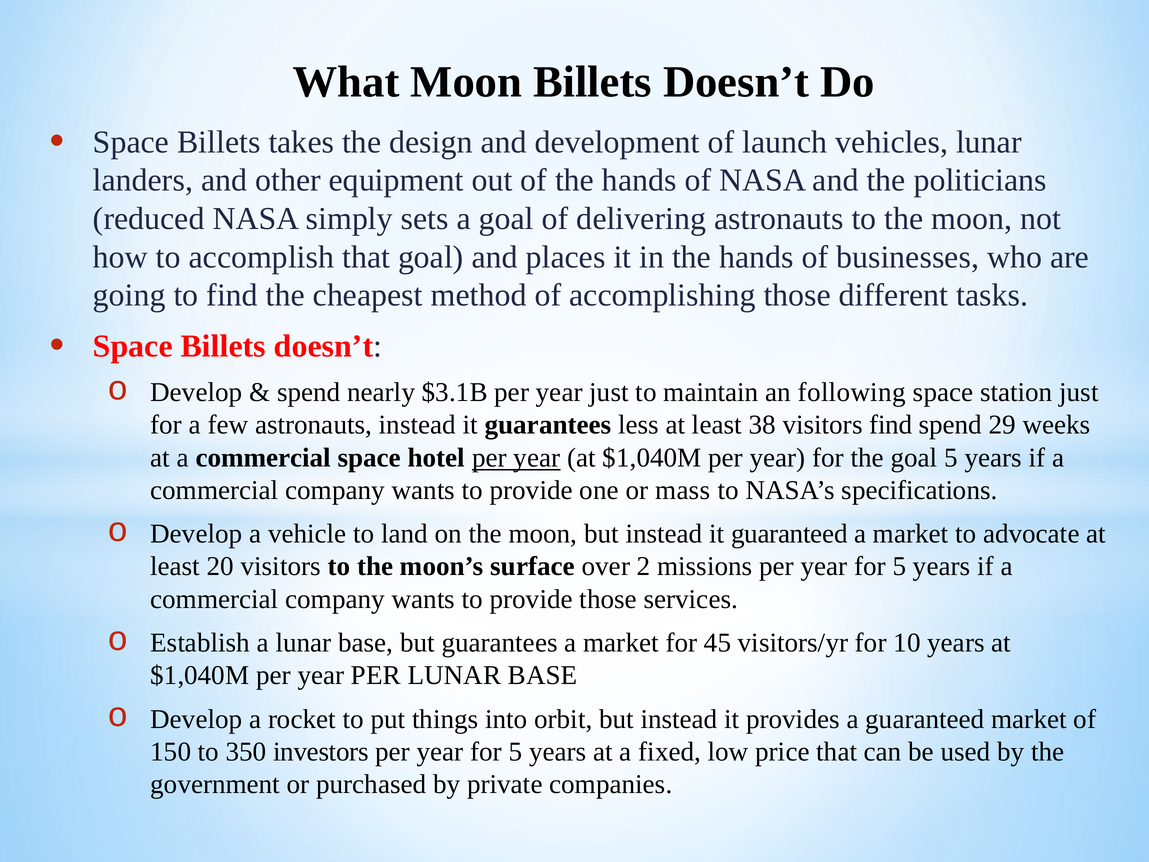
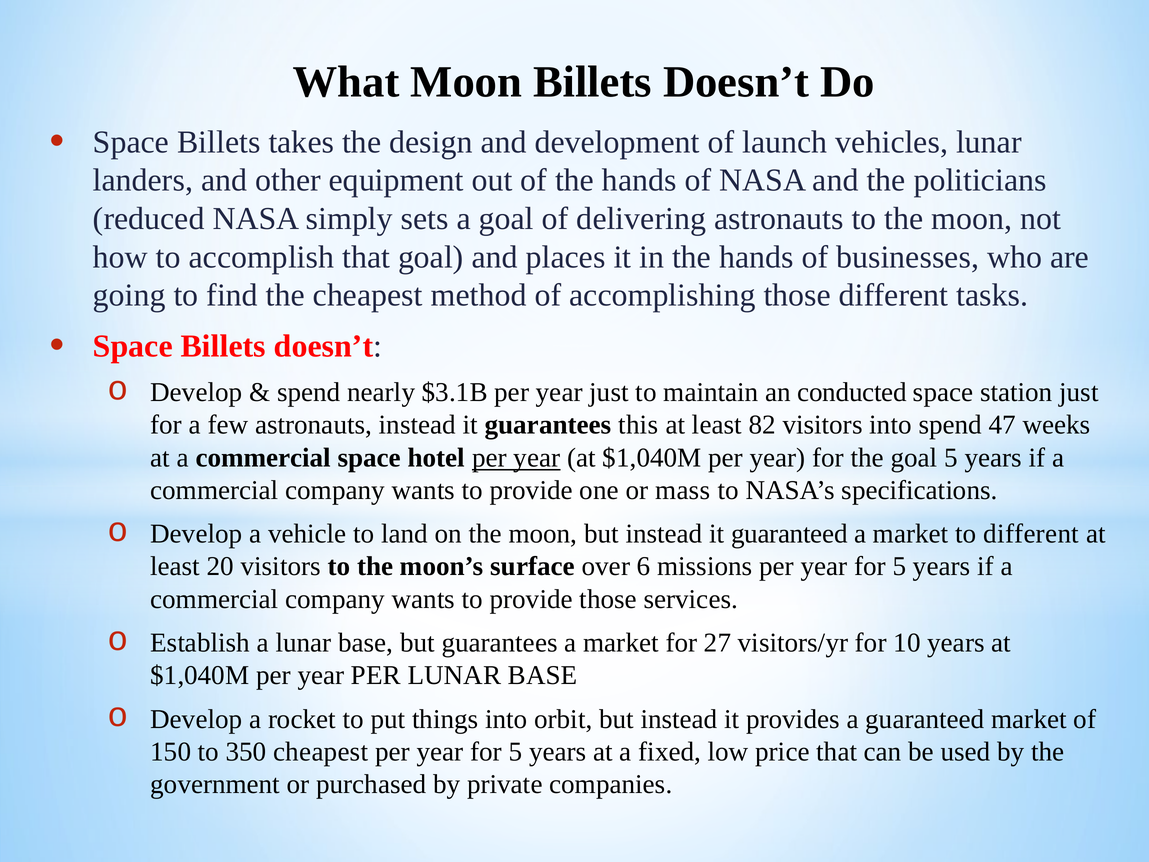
following: following -> conducted
less: less -> this
38: 38 -> 82
visitors find: find -> into
29: 29 -> 47
to advocate: advocate -> different
2: 2 -> 6
45: 45 -> 27
350 investors: investors -> cheapest
